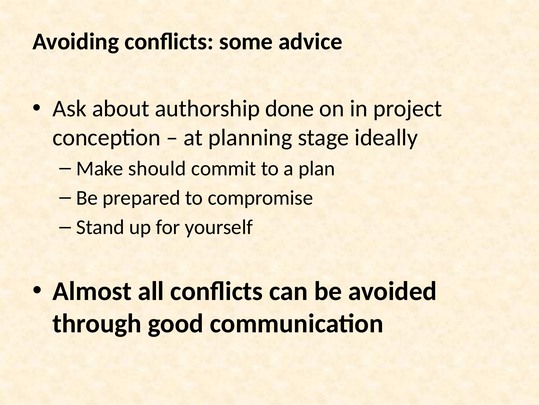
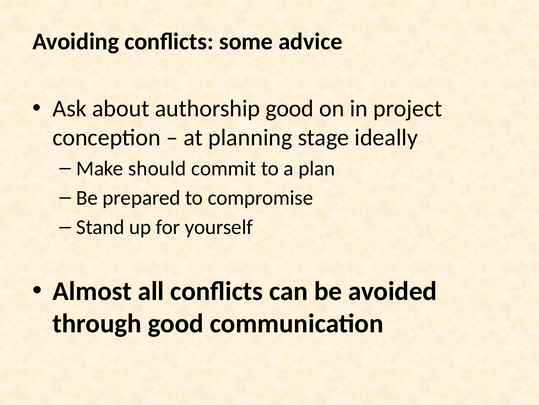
authorship done: done -> good
